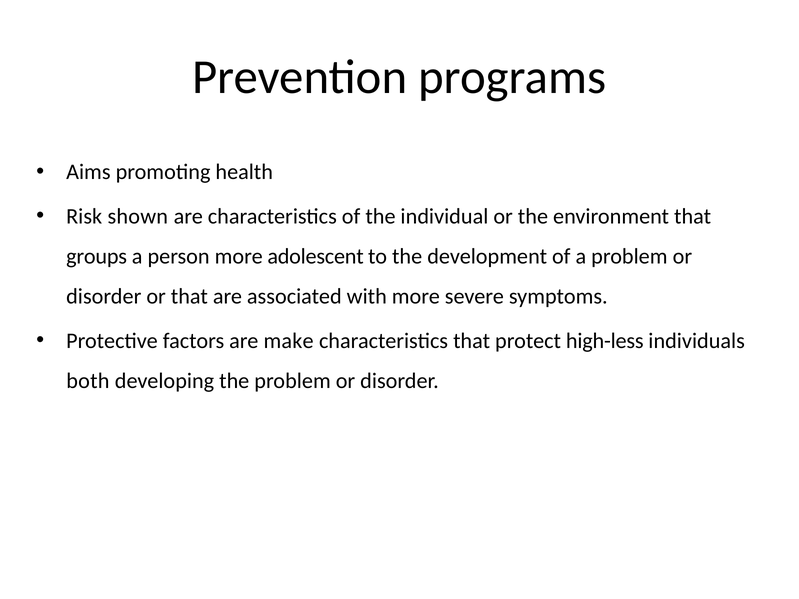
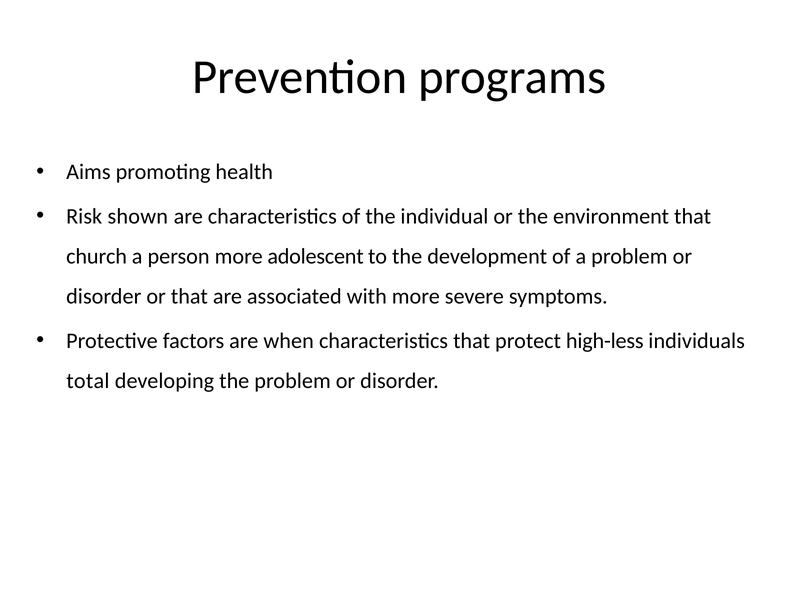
groups: groups -> church
make: make -> when
both: both -> total
